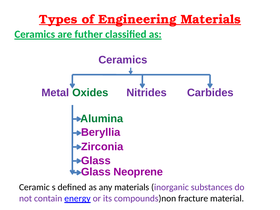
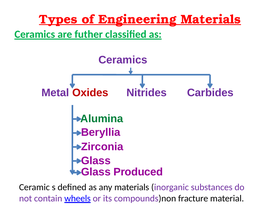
Oxides colour: green -> red
Neoprene: Neoprene -> Produced
energy: energy -> wheels
